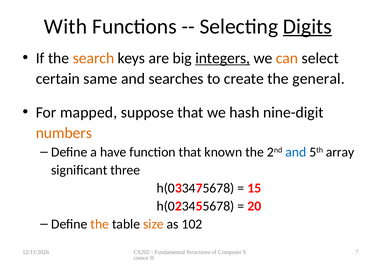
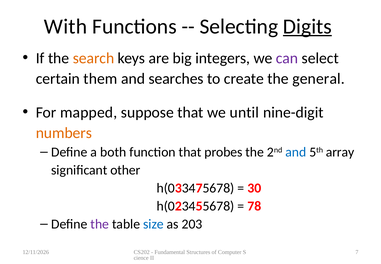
integers underline: present -> none
can colour: orange -> purple
same: same -> them
hash: hash -> until
have: have -> both
known: known -> probes
three: three -> other
15: 15 -> 30
20: 20 -> 78
the at (100, 224) colour: orange -> purple
size colour: orange -> blue
102: 102 -> 203
